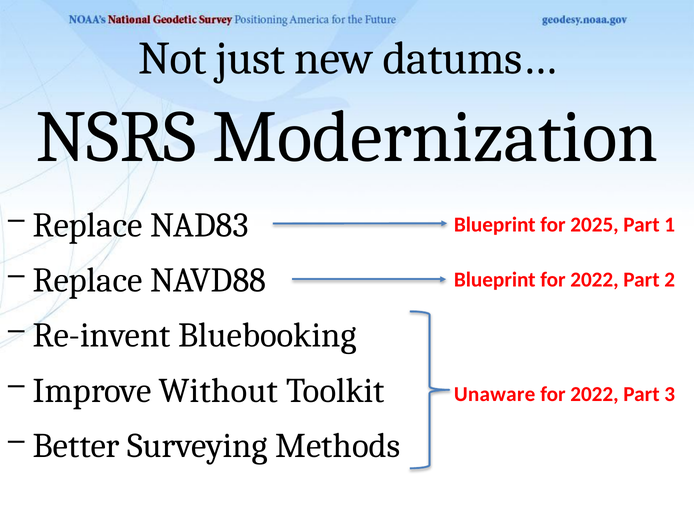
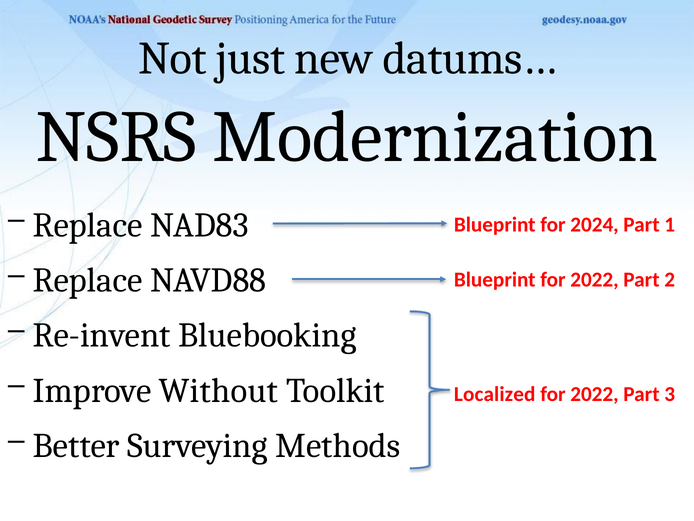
2025: 2025 -> 2024
Unaware: Unaware -> Localized
